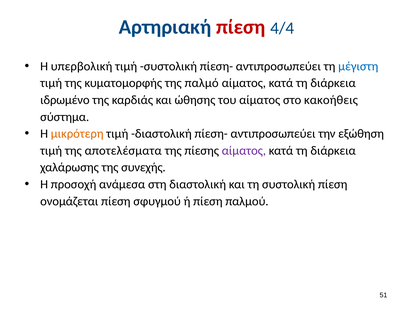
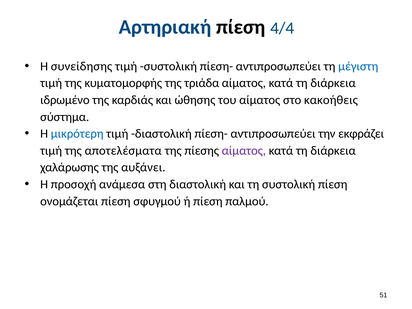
πίεση at (241, 27) colour: red -> black
υπερβολική: υπερβολική -> συνείδησης
παλμό: παλμό -> τριάδα
μικρότερη colour: orange -> blue
εξώθηση: εξώθηση -> εκφράζει
συνεχής: συνεχής -> αυξάνει
